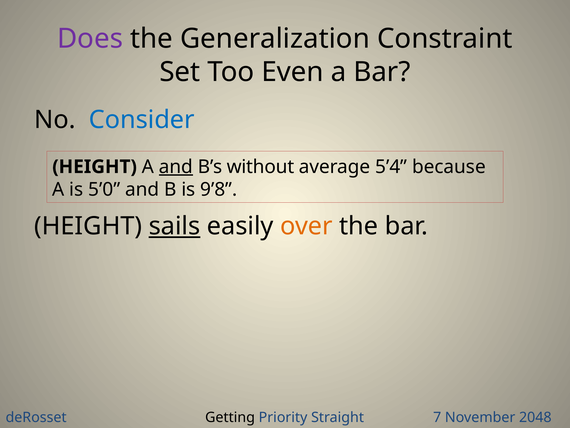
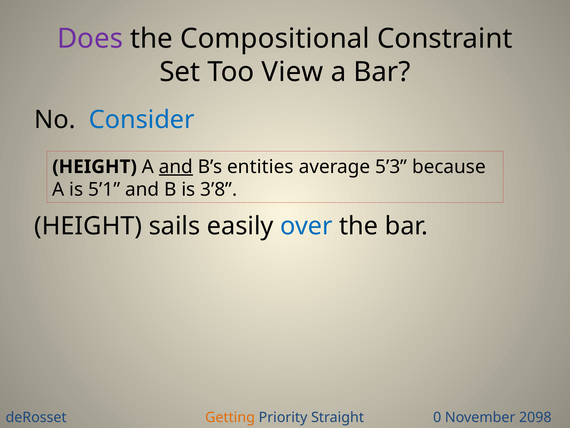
Generalization: Generalization -> Compositional
Even: Even -> View
without: without -> entities
5’4: 5’4 -> 5’3
5’0: 5’0 -> 5’1
9’8: 9’8 -> 3’8
sails underline: present -> none
over colour: orange -> blue
Getting colour: black -> orange
7: 7 -> 0
2048: 2048 -> 2098
